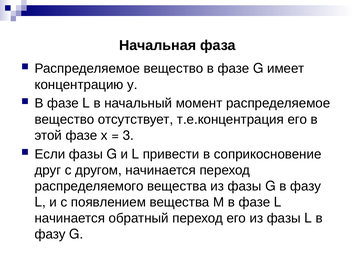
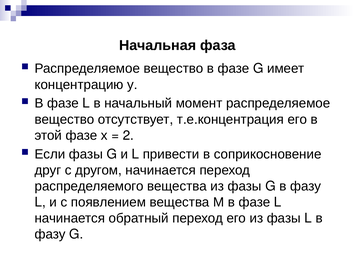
3: 3 -> 2
